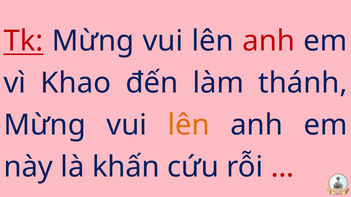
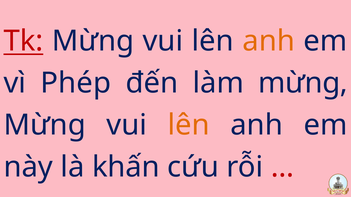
anh at (269, 41) colour: red -> orange
Khao: Khao -> Phép
làm thánh: thánh -> mừng
